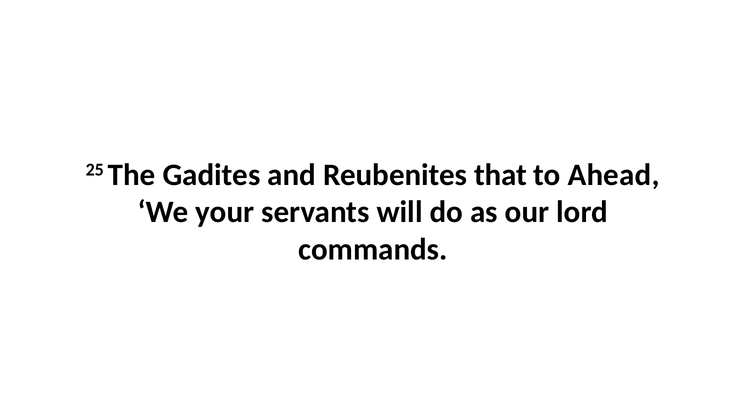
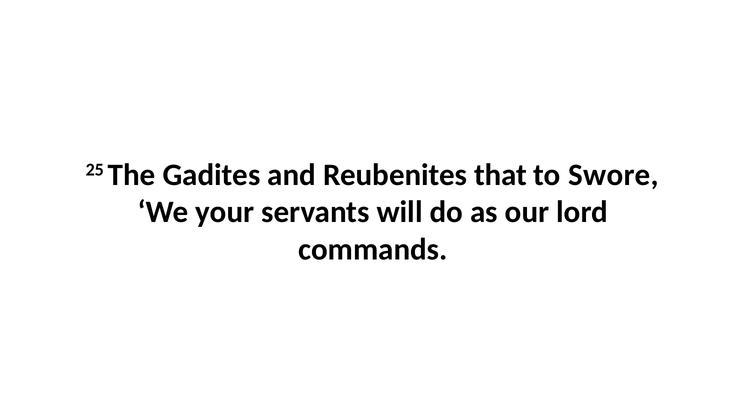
Ahead: Ahead -> Swore
